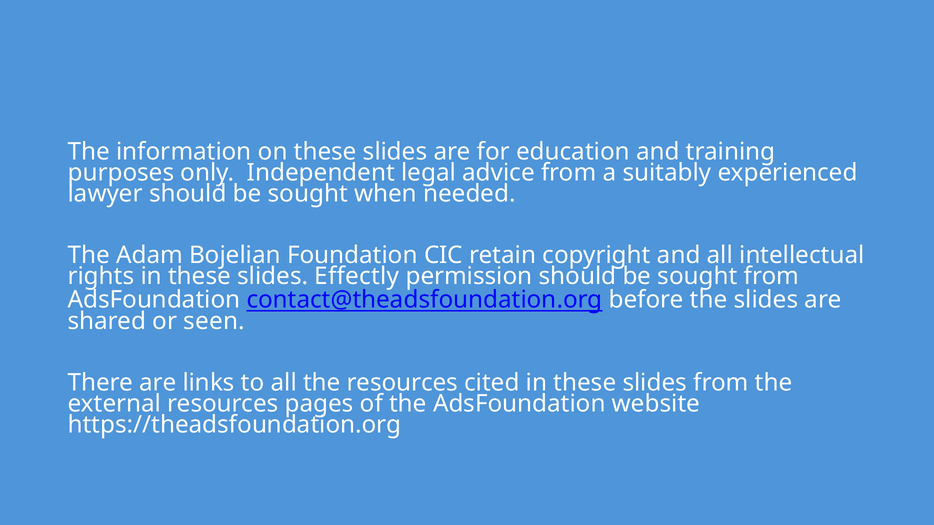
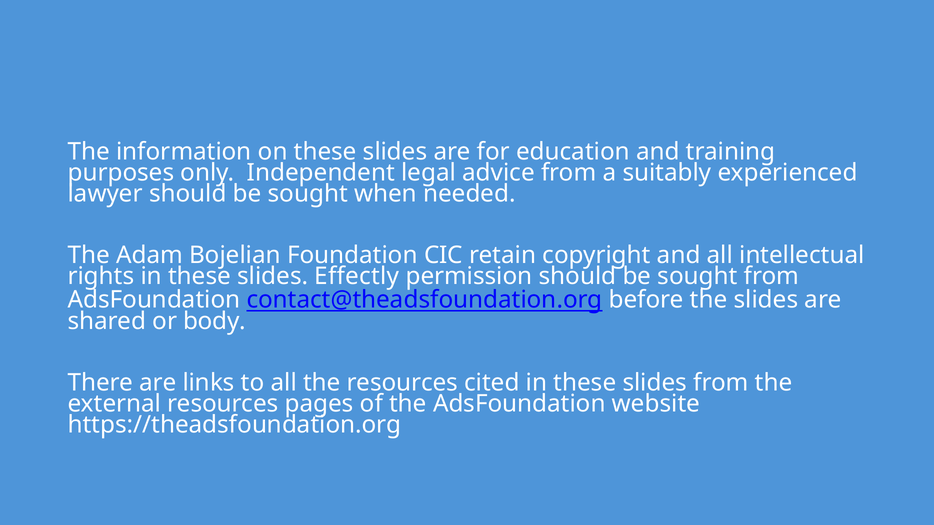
seen: seen -> body
